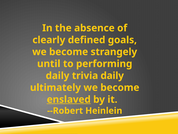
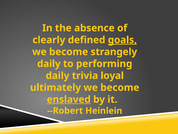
goals underline: none -> present
until at (49, 64): until -> daily
trivia daily: daily -> loyal
